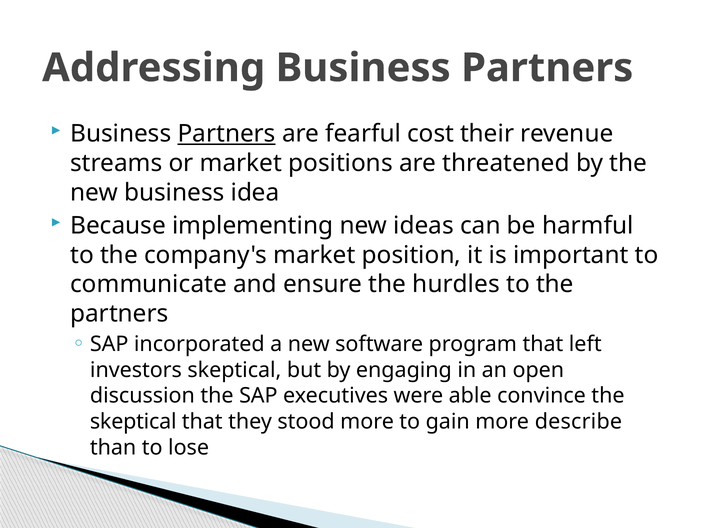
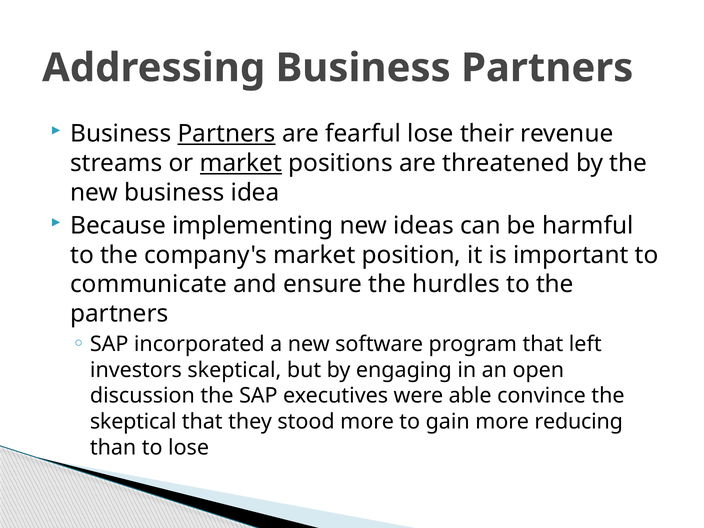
fearful cost: cost -> lose
market at (241, 163) underline: none -> present
describe: describe -> reducing
